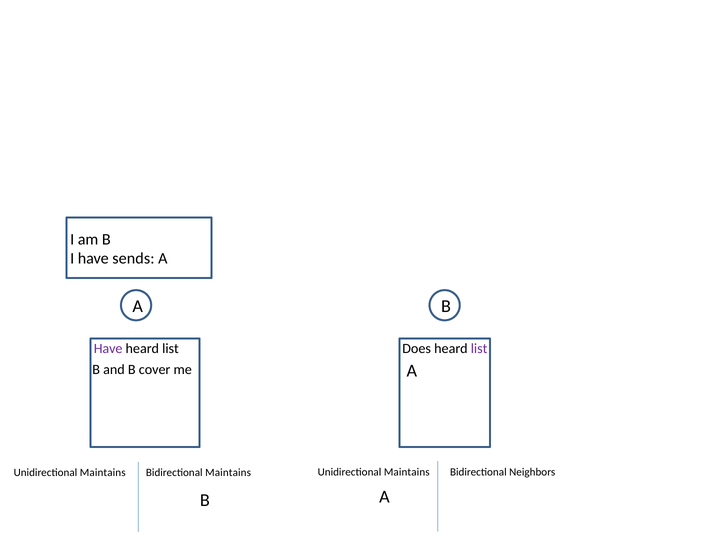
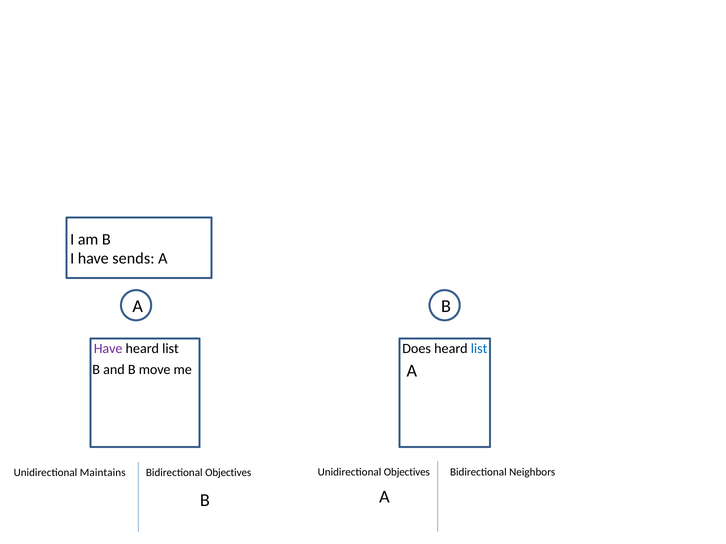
list at (479, 349) colour: purple -> blue
cover: cover -> move
Bidirectional Maintains: Maintains -> Objectives
Maintains at (407, 473): Maintains -> Objectives
